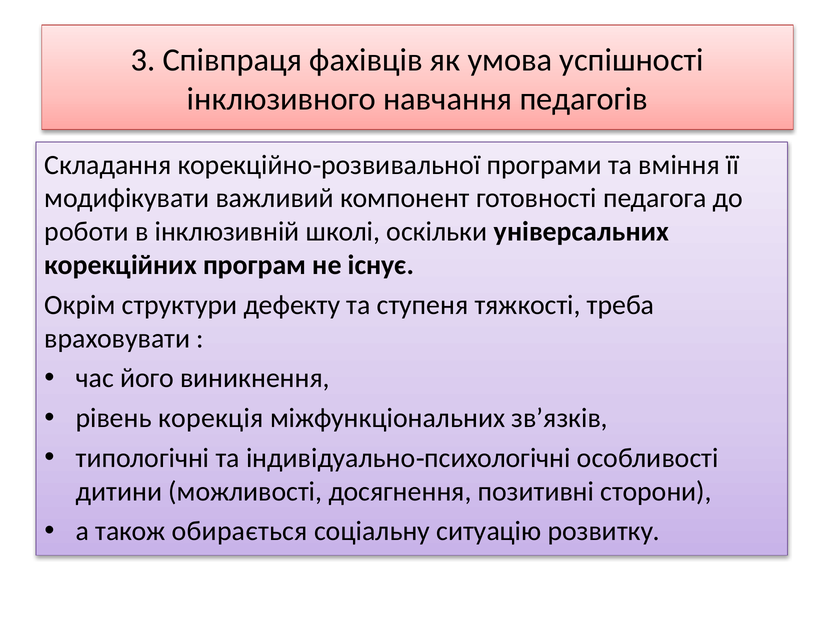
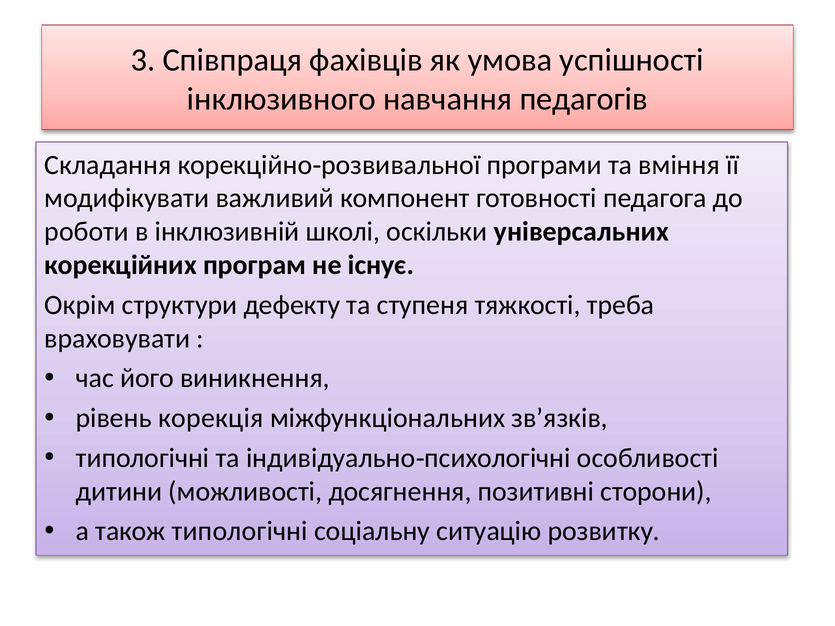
також обирається: обирається -> типологічні
